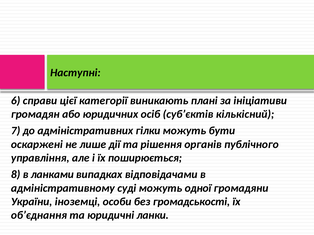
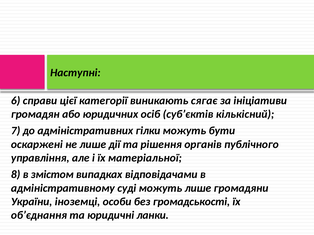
плані: плані -> сягає
поширюється: поширюється -> матеріальної
ланками: ланками -> змістом
можуть одної: одної -> лише
